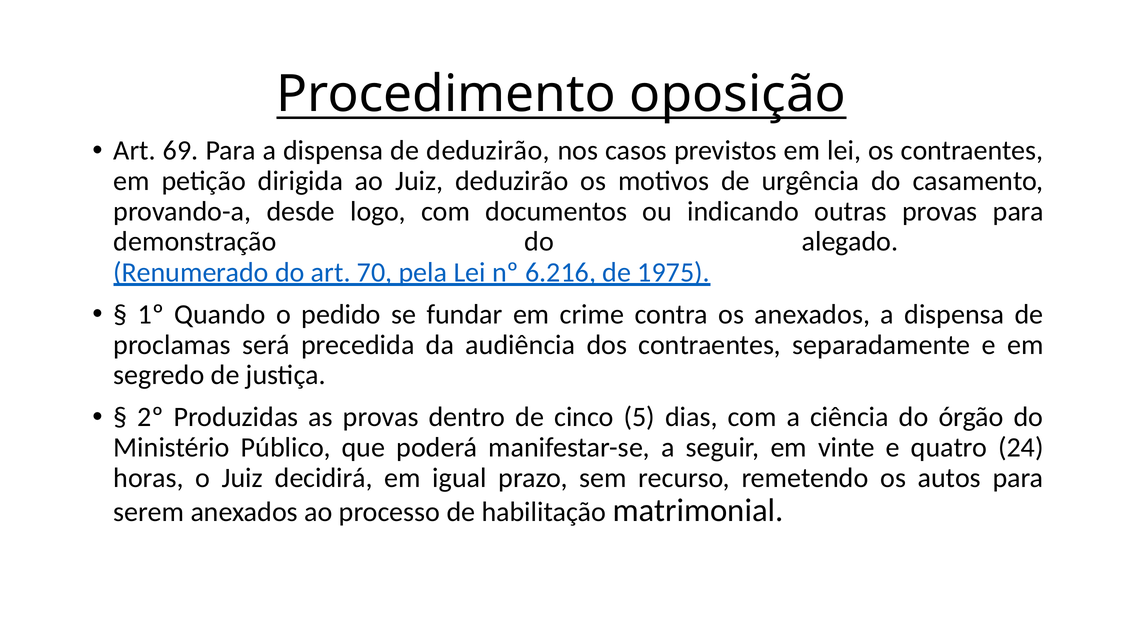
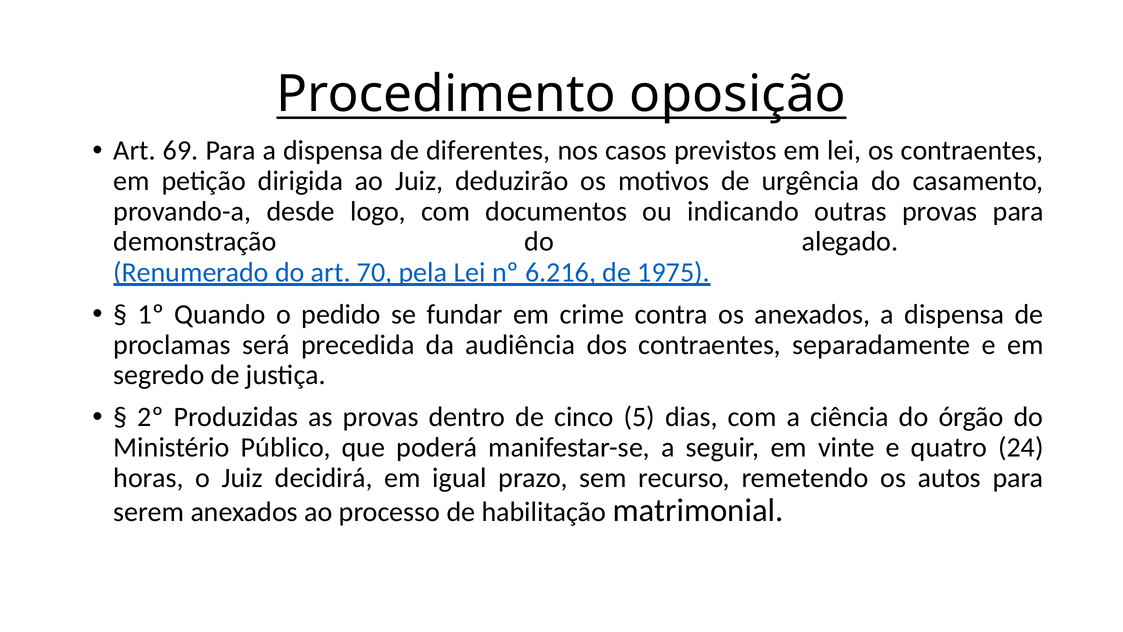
de deduzirão: deduzirão -> diferentes
